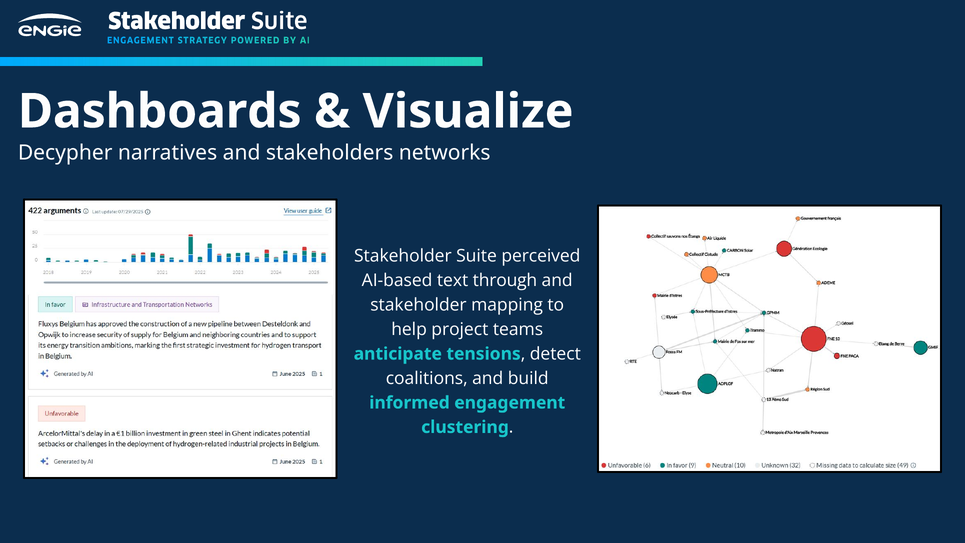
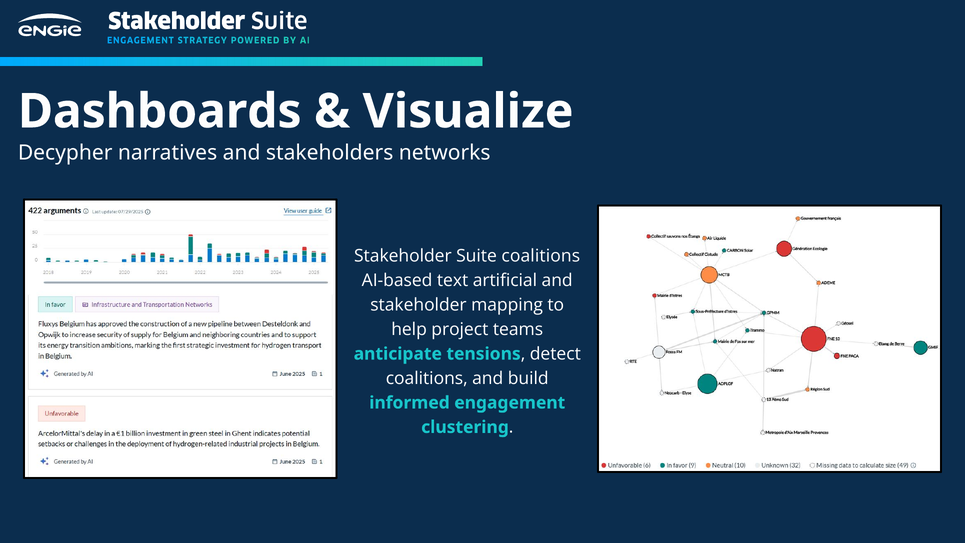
Suite perceived: perceived -> coalitions
through: through -> artificial
